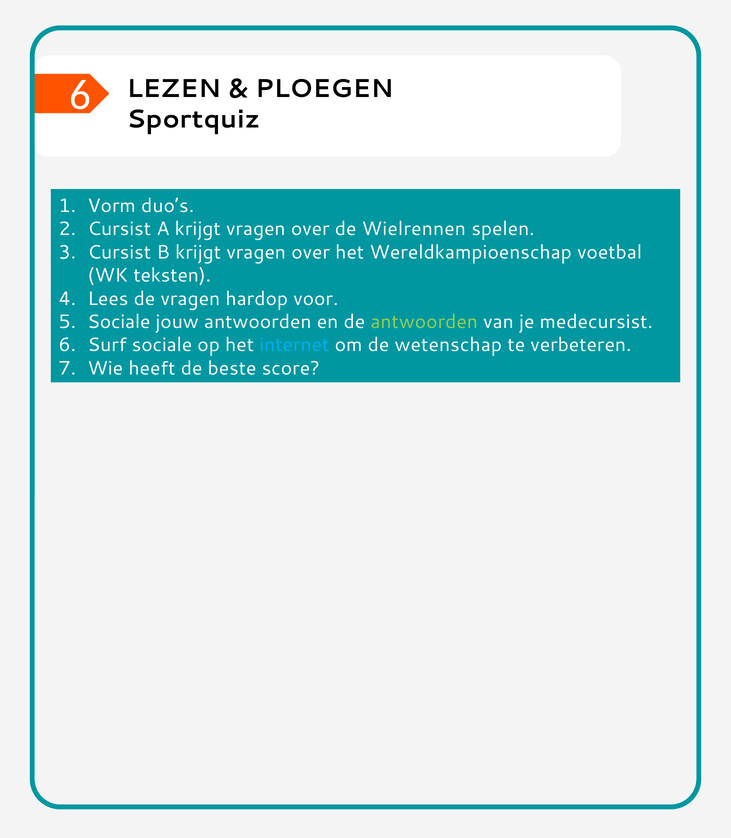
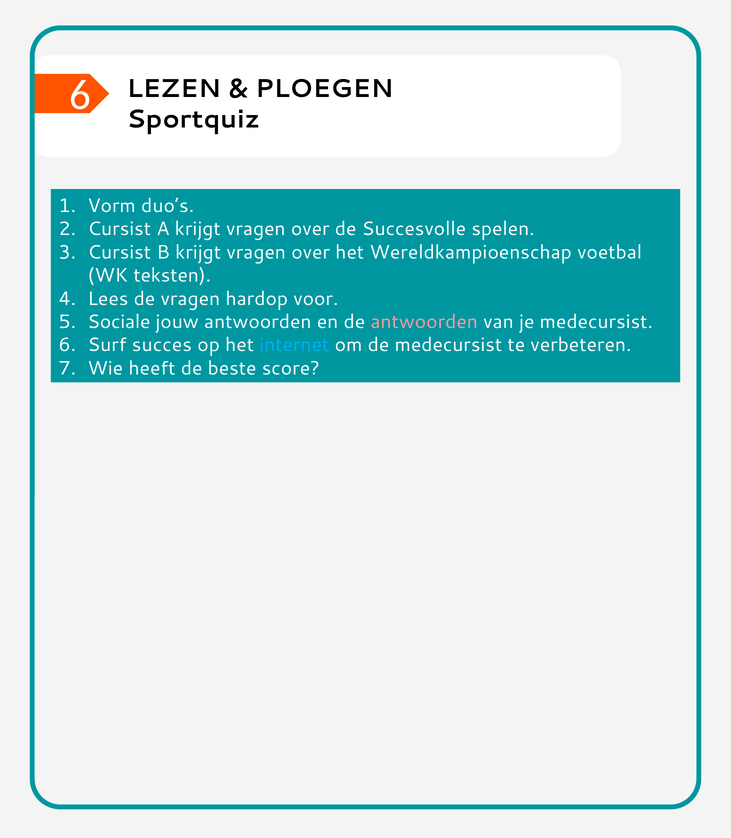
Wielrennen: Wielrennen -> Succesvolle
antwoorden at (424, 322) colour: light green -> pink
Surf sociale: sociale -> succes
de wetenschap: wetenschap -> medecursist
